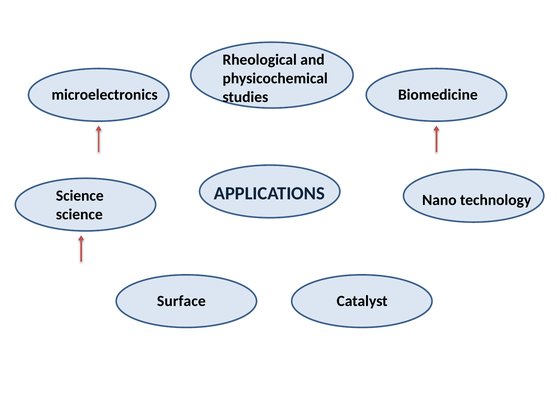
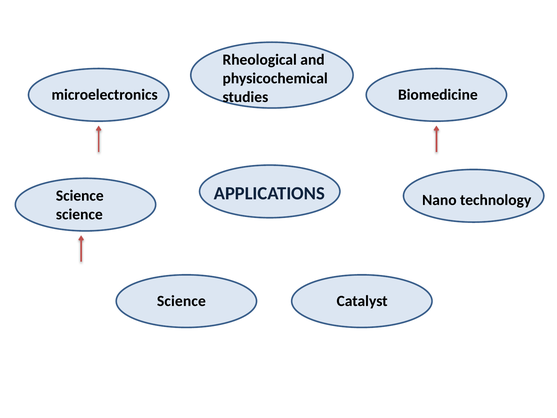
Surface at (181, 301): Surface -> Science
